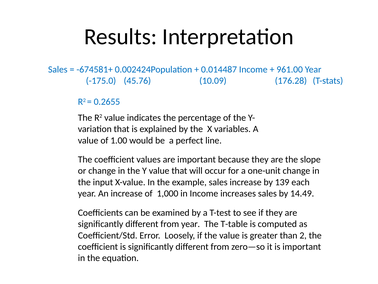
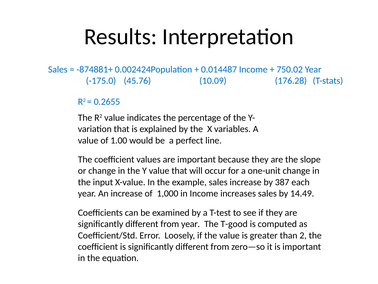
-674581+: -674581+ -> -874881+
961.00: 961.00 -> 750.02
139: 139 -> 387
T-table: T-table -> T-good
